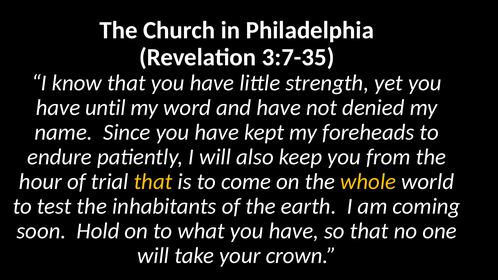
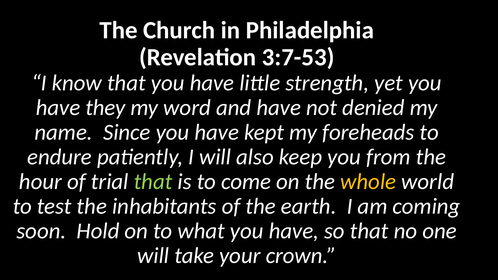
3:7-35: 3:7-35 -> 3:7-53
until: until -> they
that at (153, 182) colour: yellow -> light green
